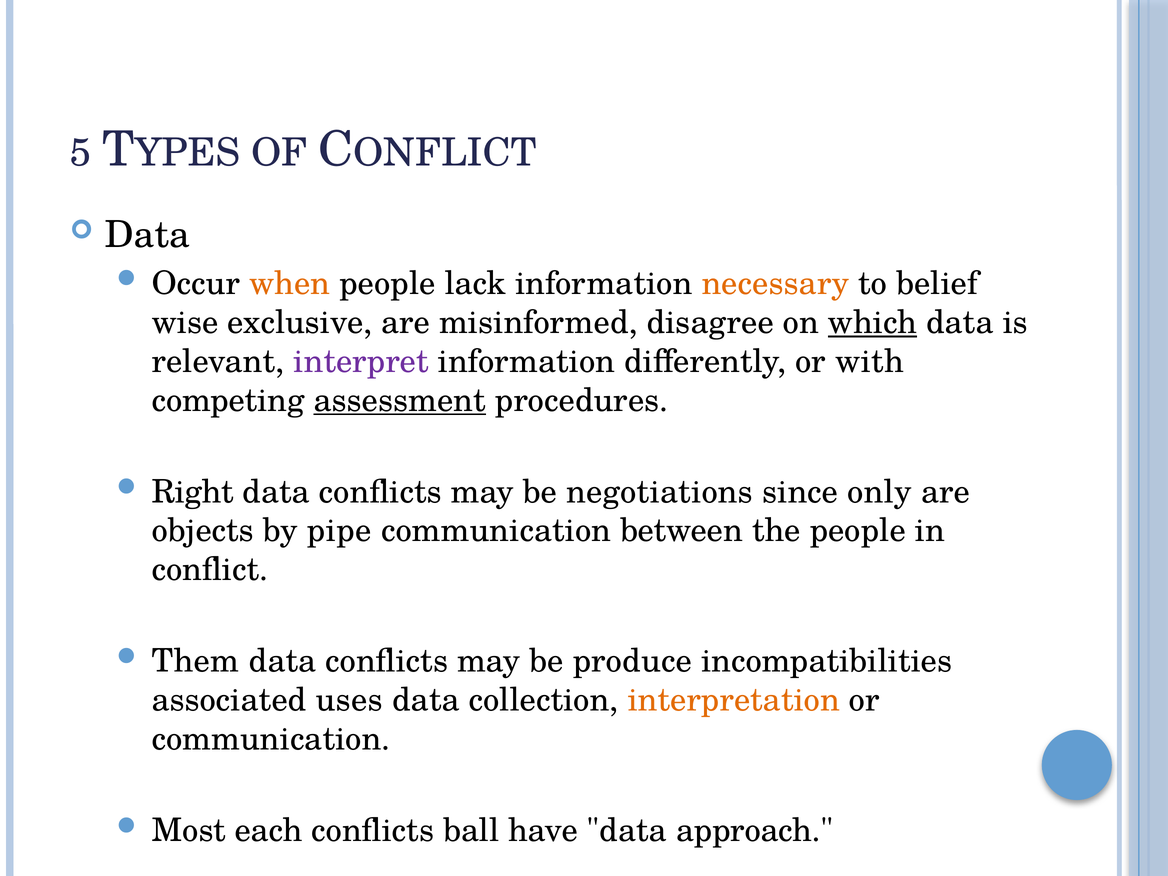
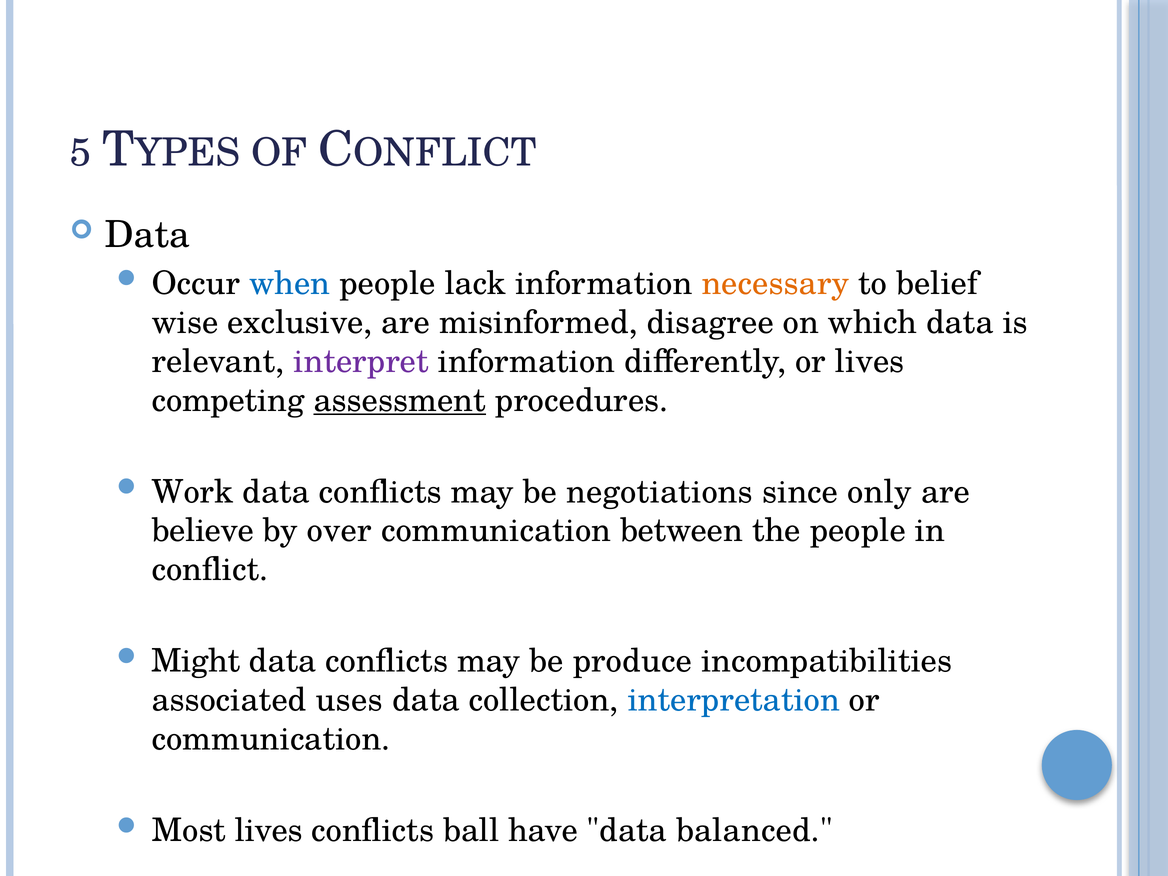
when colour: orange -> blue
which underline: present -> none
or with: with -> lives
Right: Right -> Work
objects: objects -> believe
pipe: pipe -> over
Them: Them -> Might
interpretation colour: orange -> blue
Most each: each -> lives
approach: approach -> balanced
